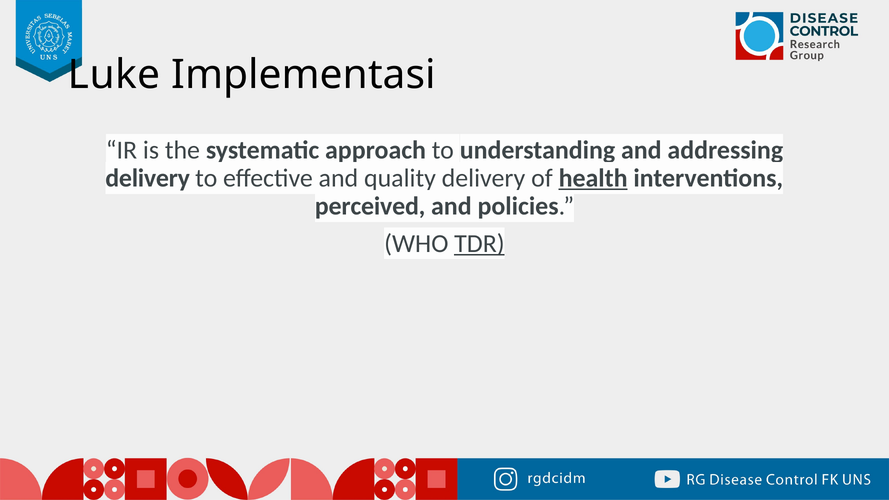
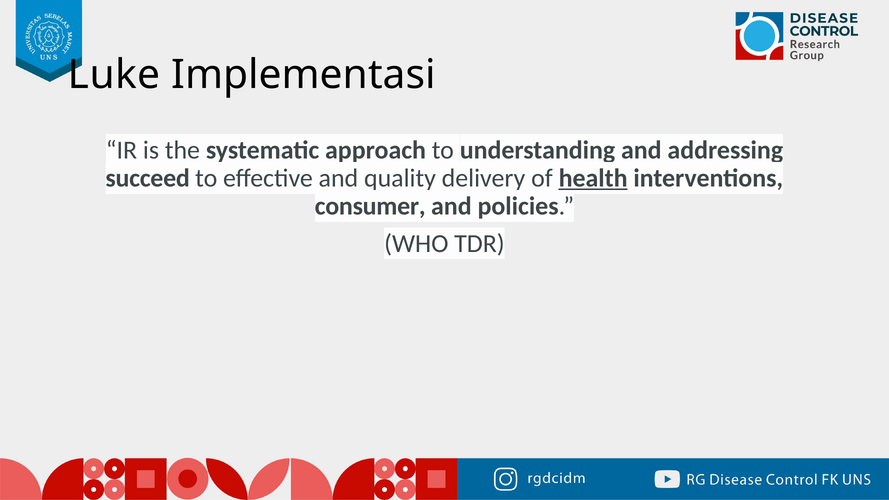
delivery at (148, 178): delivery -> succeed
perceived: perceived -> consumer
TDR underline: present -> none
